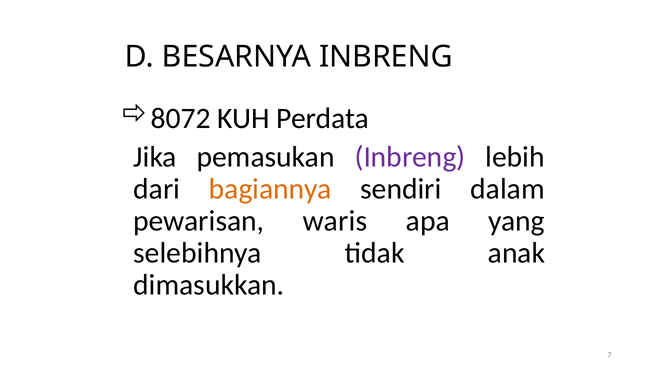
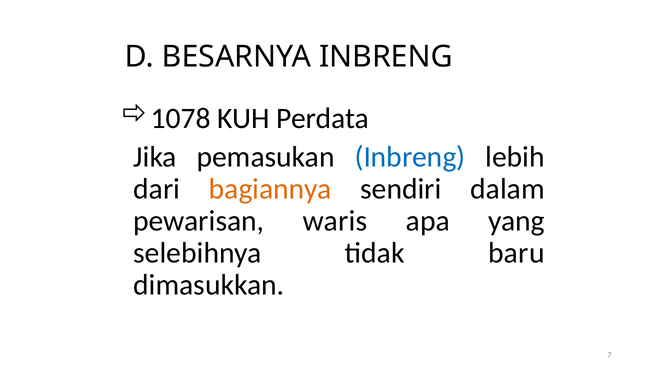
8072: 8072 -> 1078
Inbreng at (410, 157) colour: purple -> blue
anak: anak -> baru
